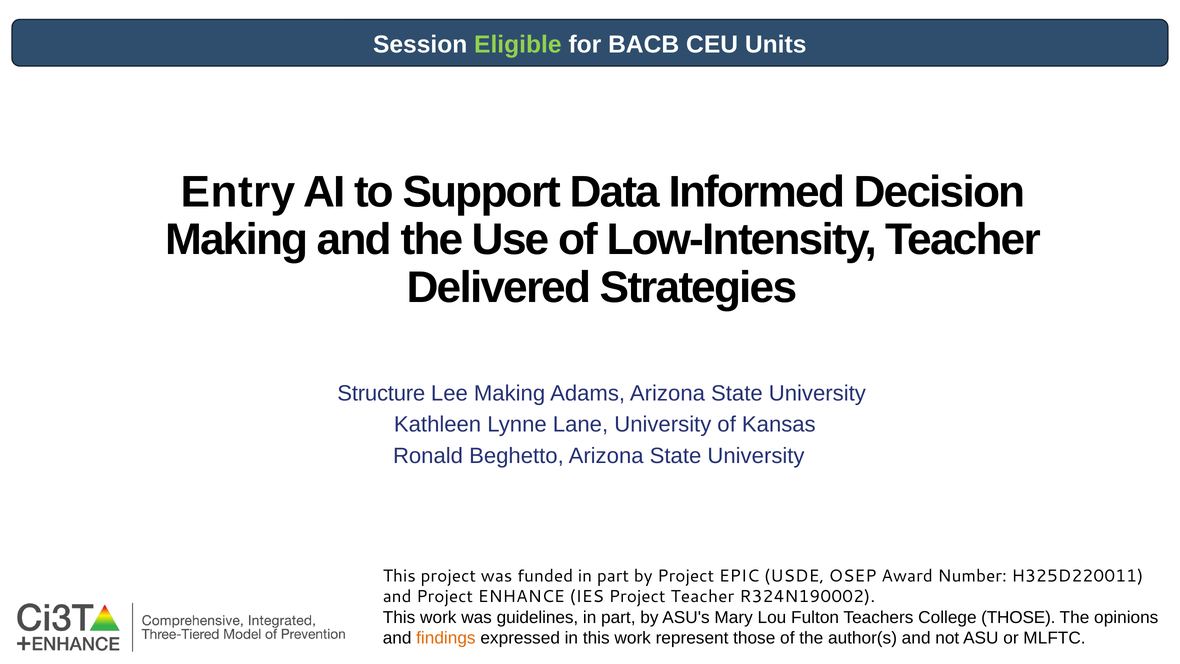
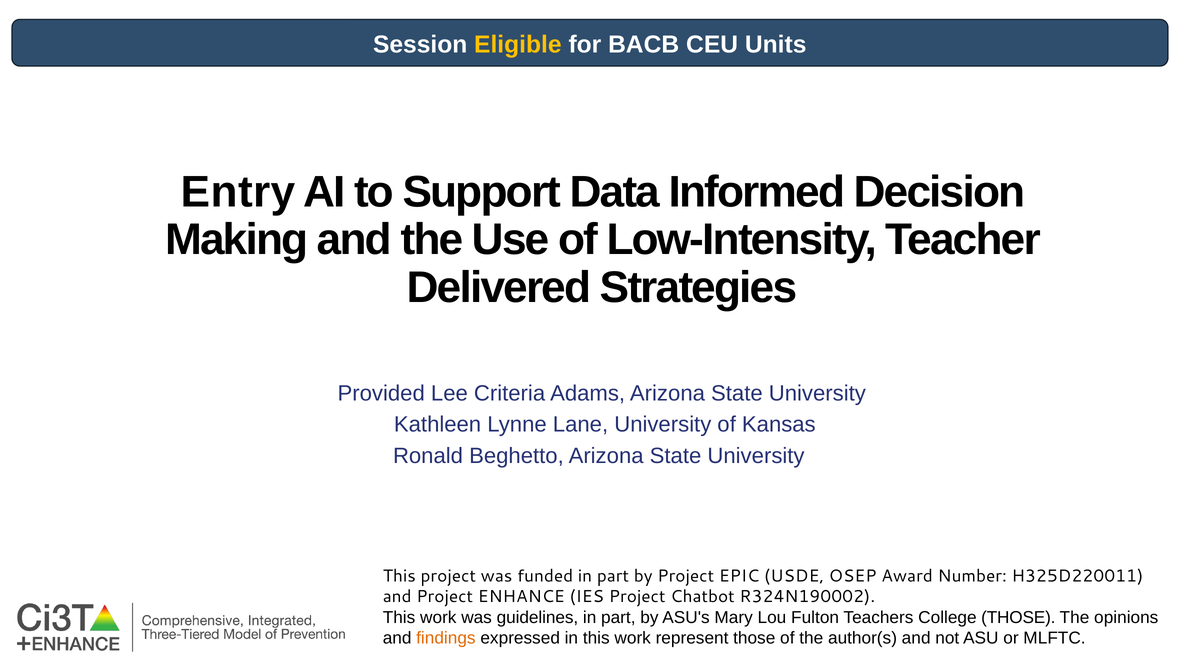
Eligible colour: light green -> yellow
Structure: Structure -> Provided
Lee Making: Making -> Criteria
Project Teacher: Teacher -> Chatbot
